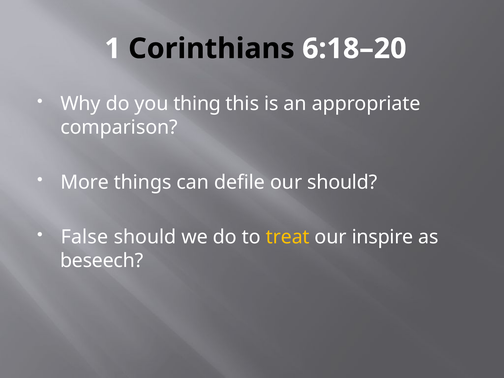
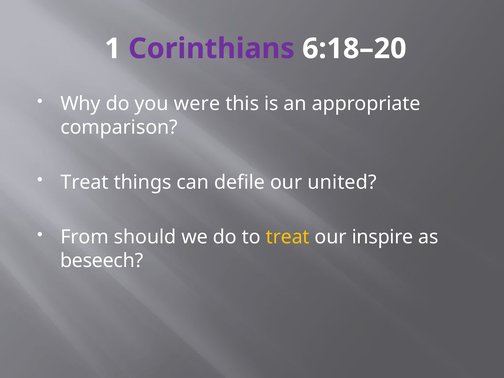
Corinthians colour: black -> purple
thing: thing -> were
More at (85, 182): More -> Treat
our should: should -> united
False: False -> From
